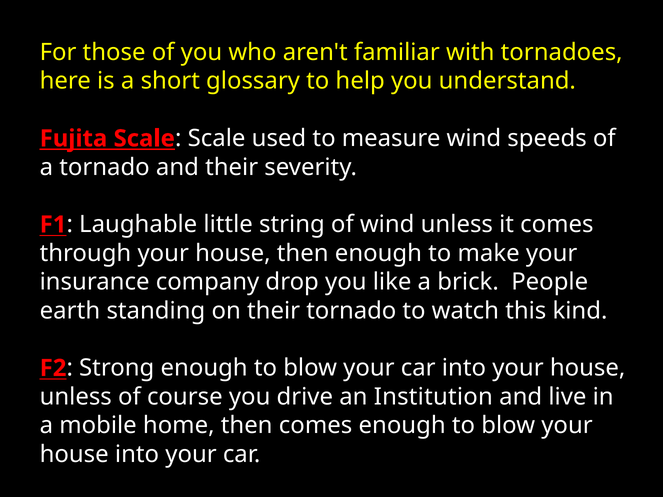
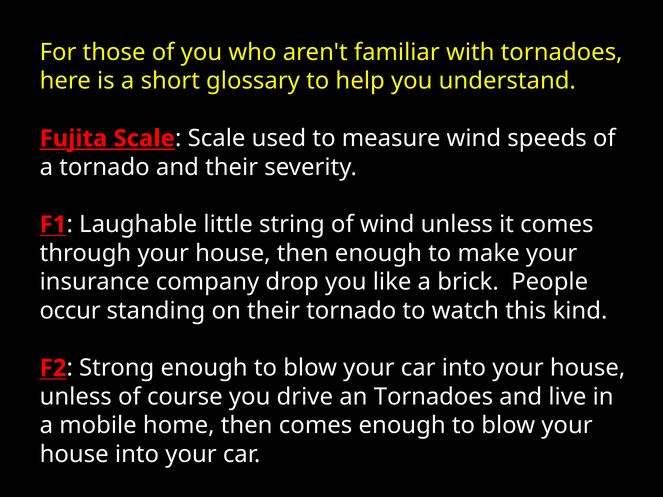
earth: earth -> occur
an Institution: Institution -> Tornadoes
